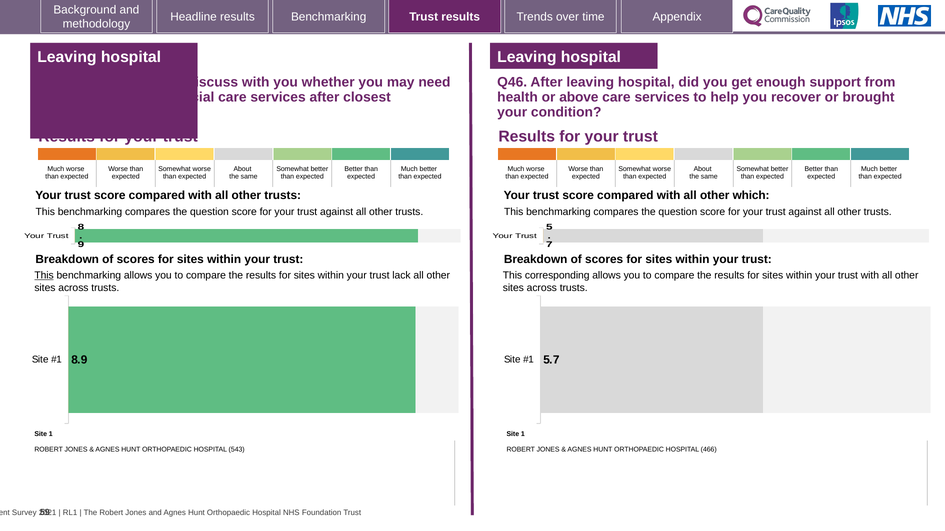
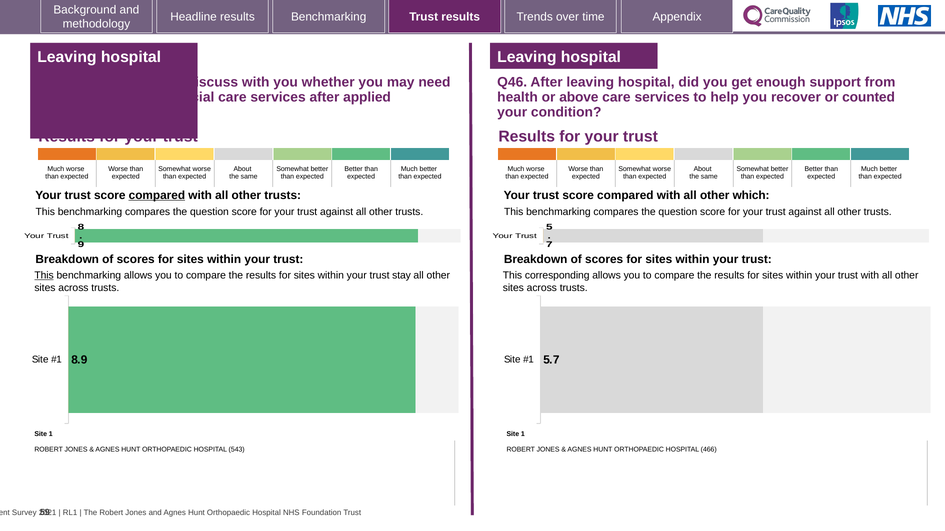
closest: closest -> applied
brought: brought -> counted
compared at (157, 195) underline: none -> present
lack: lack -> stay
